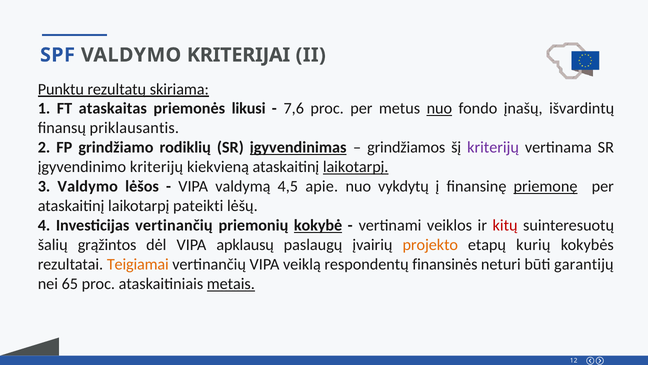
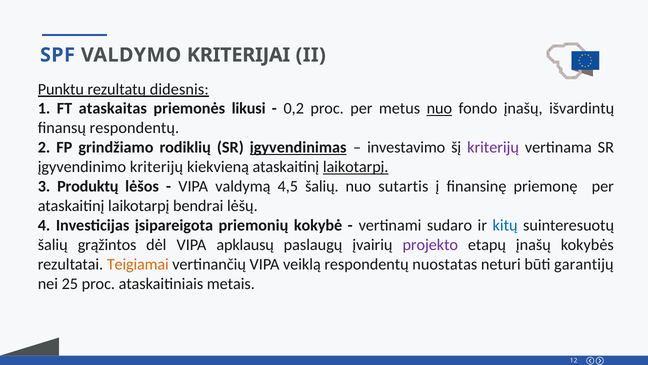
skiriama: skiriama -> didesnis
7,6: 7,6 -> 0,2
finansų priklausantis: priklausantis -> respondentų
grindžiamos: grindžiamos -> investavimo
3 Valdymo: Valdymo -> Produktų
4,5 apie: apie -> šalių
vykdytų: vykdytų -> sutartis
priemonę underline: present -> none
pateikti: pateikti -> bendrai
Investicijas vertinančių: vertinančių -> įsipareigota
kokybė underline: present -> none
veiklos: veiklos -> sudaro
kitų colour: red -> blue
projekto colour: orange -> purple
etapų kurių: kurių -> įnašų
finansinės: finansinės -> nuostatas
65: 65 -> 25
metais underline: present -> none
